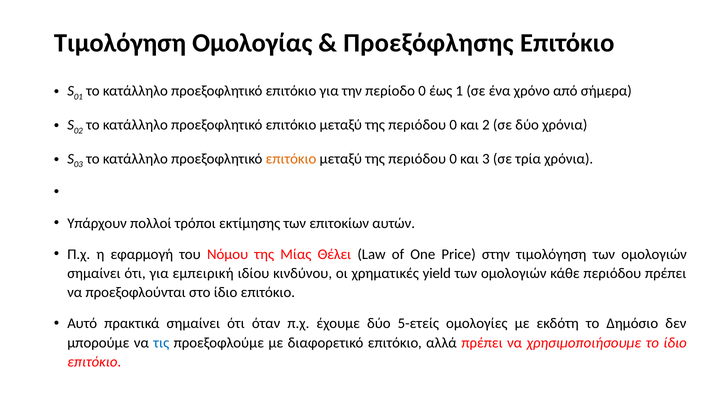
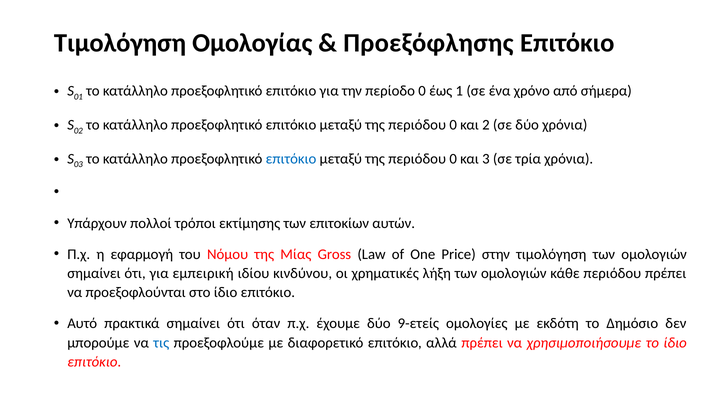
επιτόκιο at (291, 159) colour: orange -> blue
Θέλει: Θέλει -> Gross
yield: yield -> λήξη
5-ετείς: 5-ετείς -> 9-ετείς
